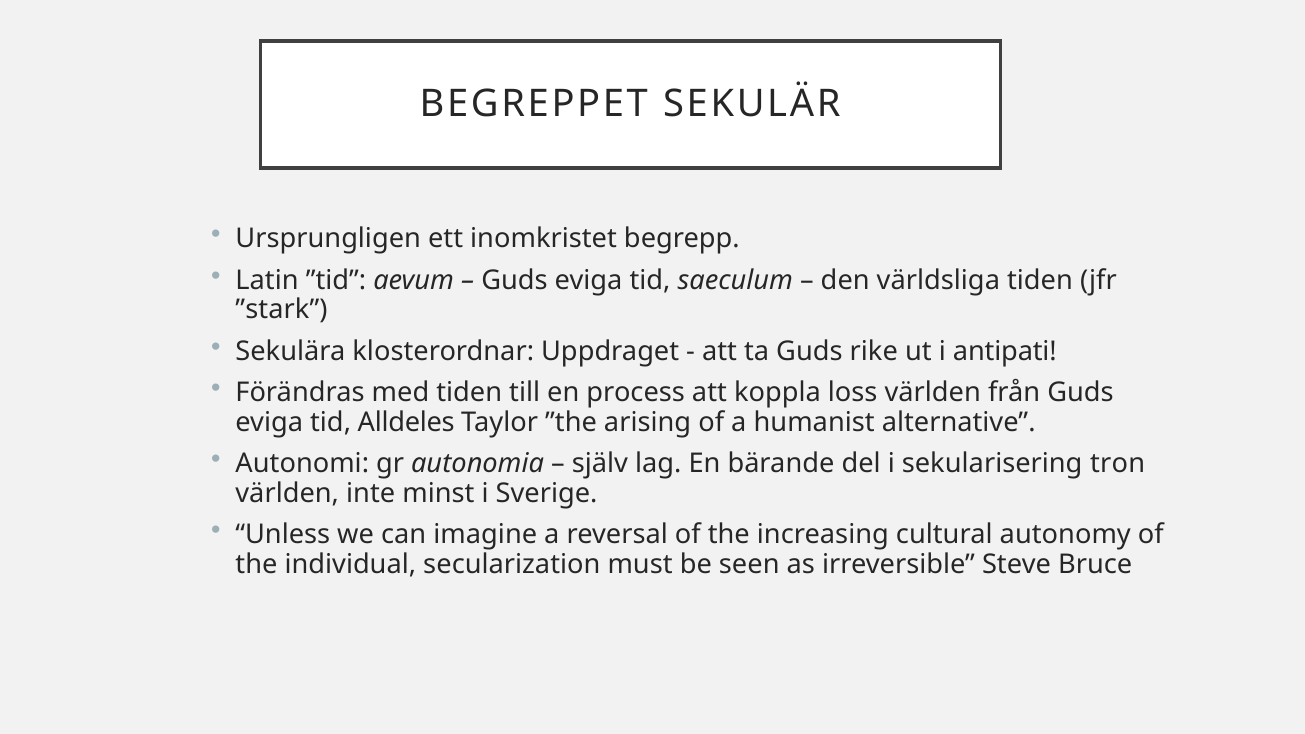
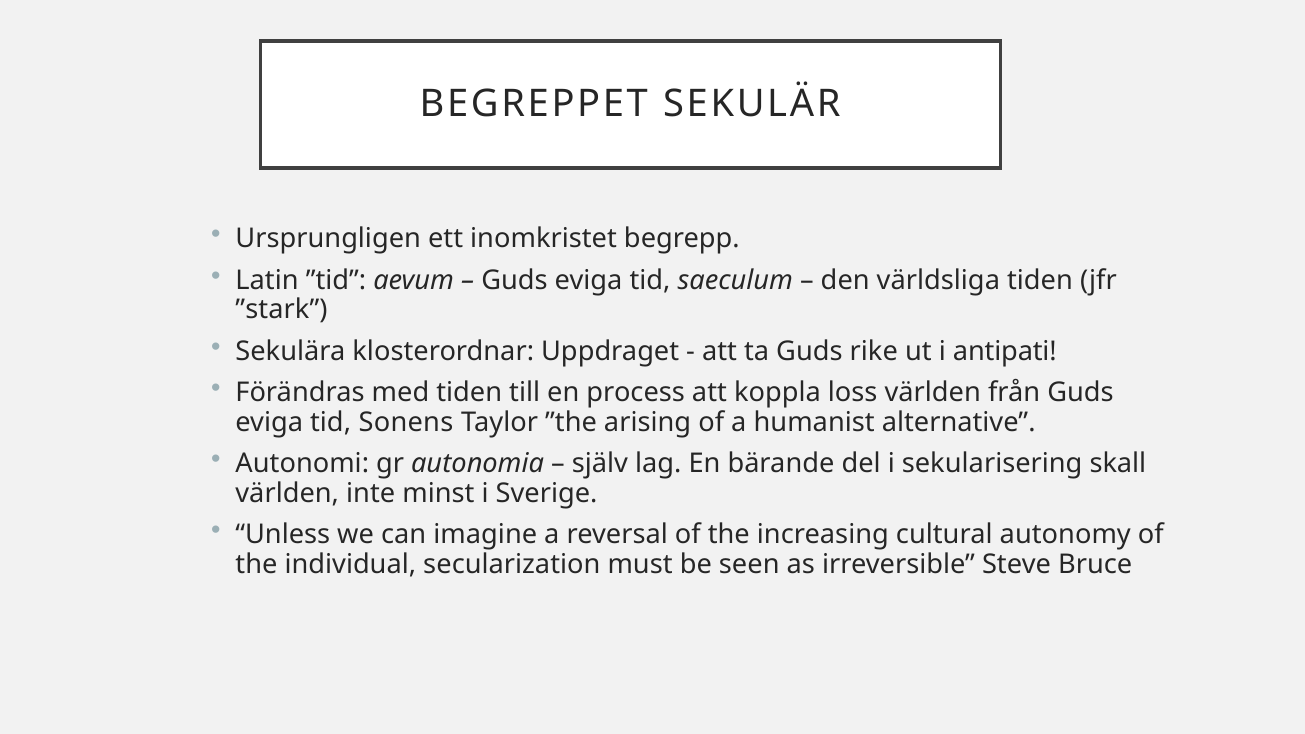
Alldeles: Alldeles -> Sonens
tron: tron -> skall
